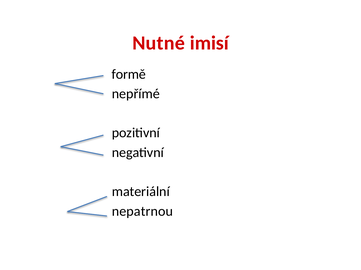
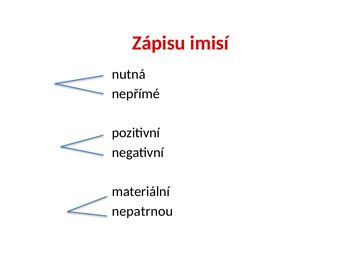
Nutné: Nutné -> Zápisu
formě: formě -> nutná
